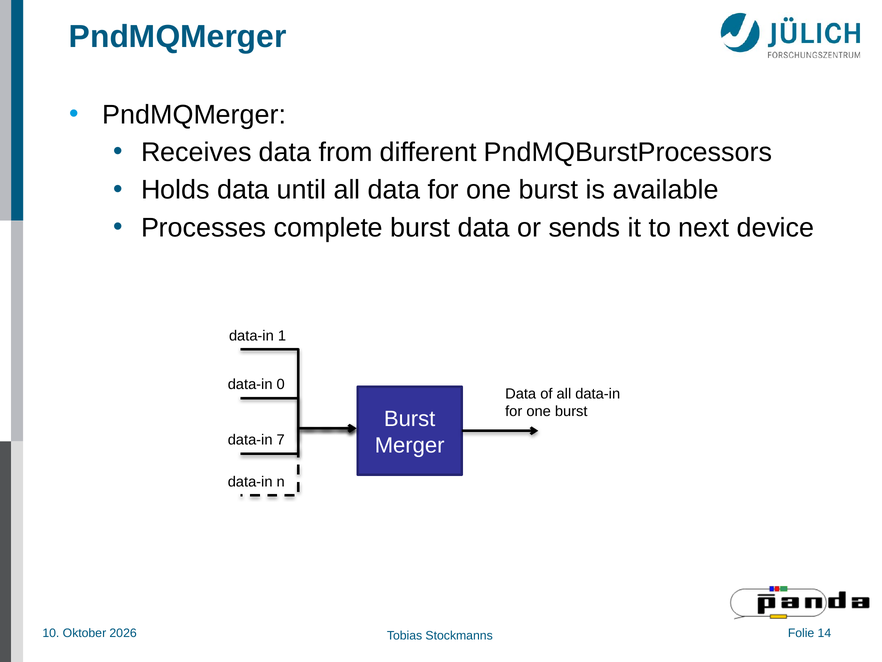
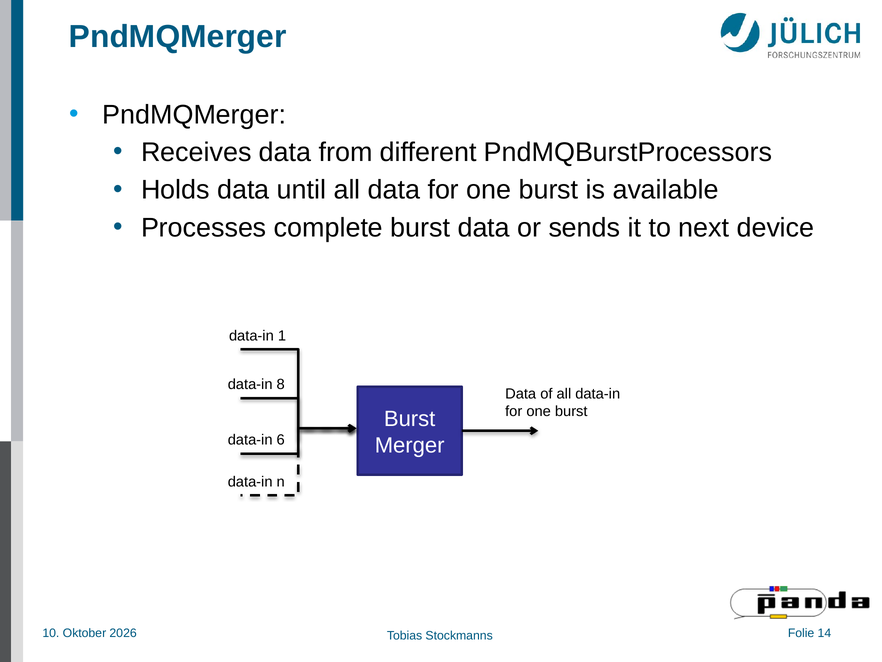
0: 0 -> 8
7: 7 -> 6
